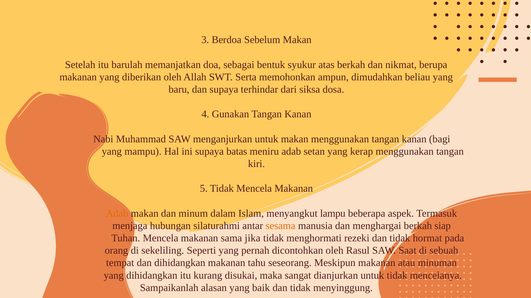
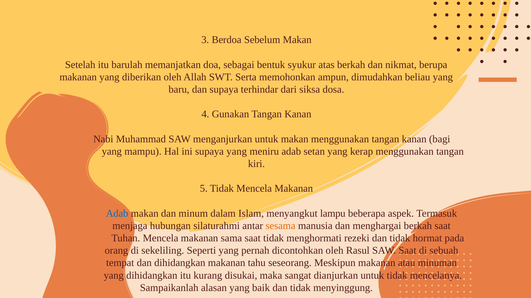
supaya batas: batas -> yang
Adab at (117, 214) colour: orange -> blue
berkah siap: siap -> saat
sama jika: jika -> saat
